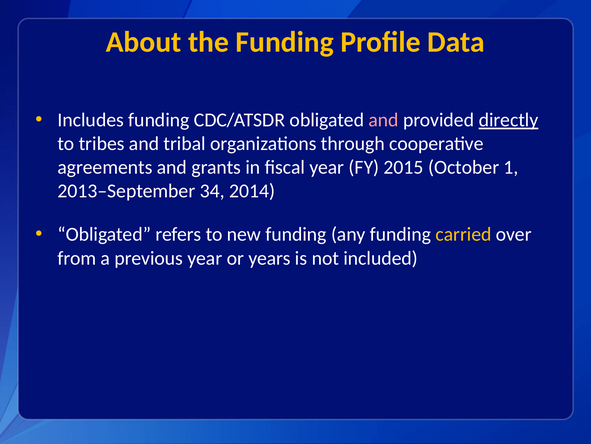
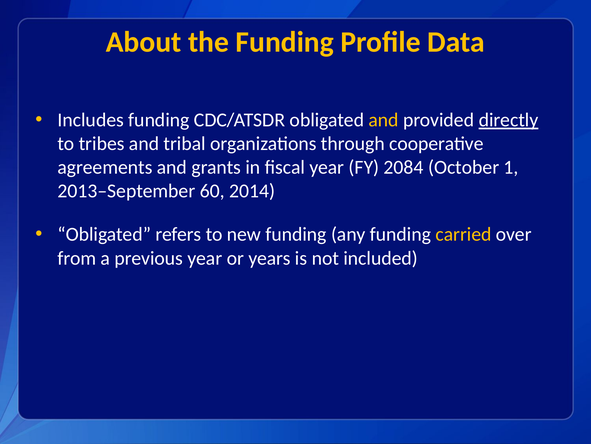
and at (384, 120) colour: pink -> yellow
2015: 2015 -> 2084
34: 34 -> 60
